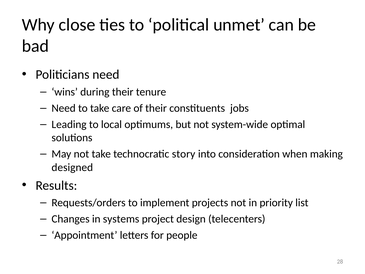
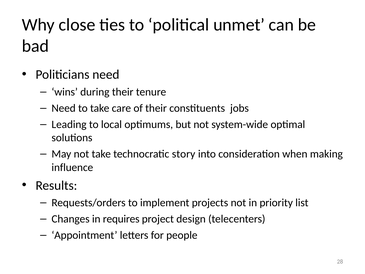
designed: designed -> influence
systems: systems -> requires
